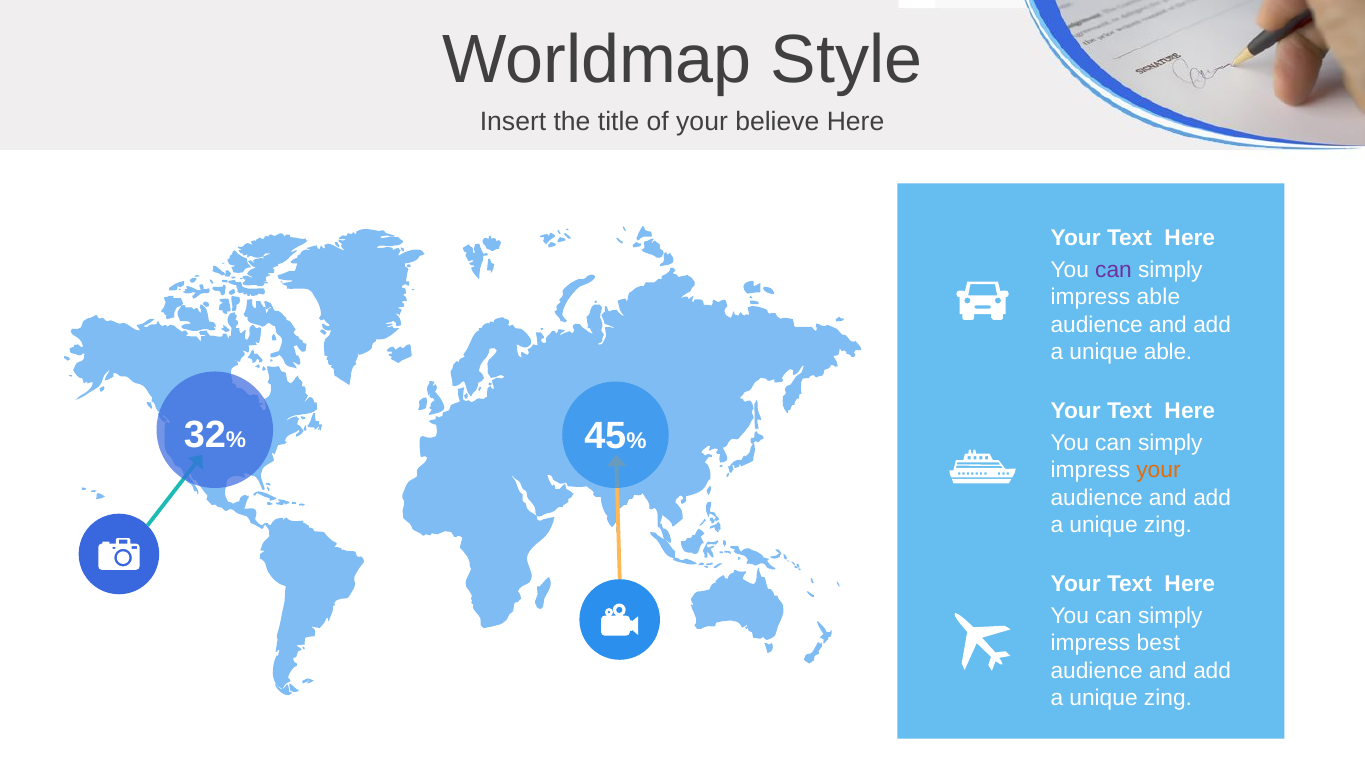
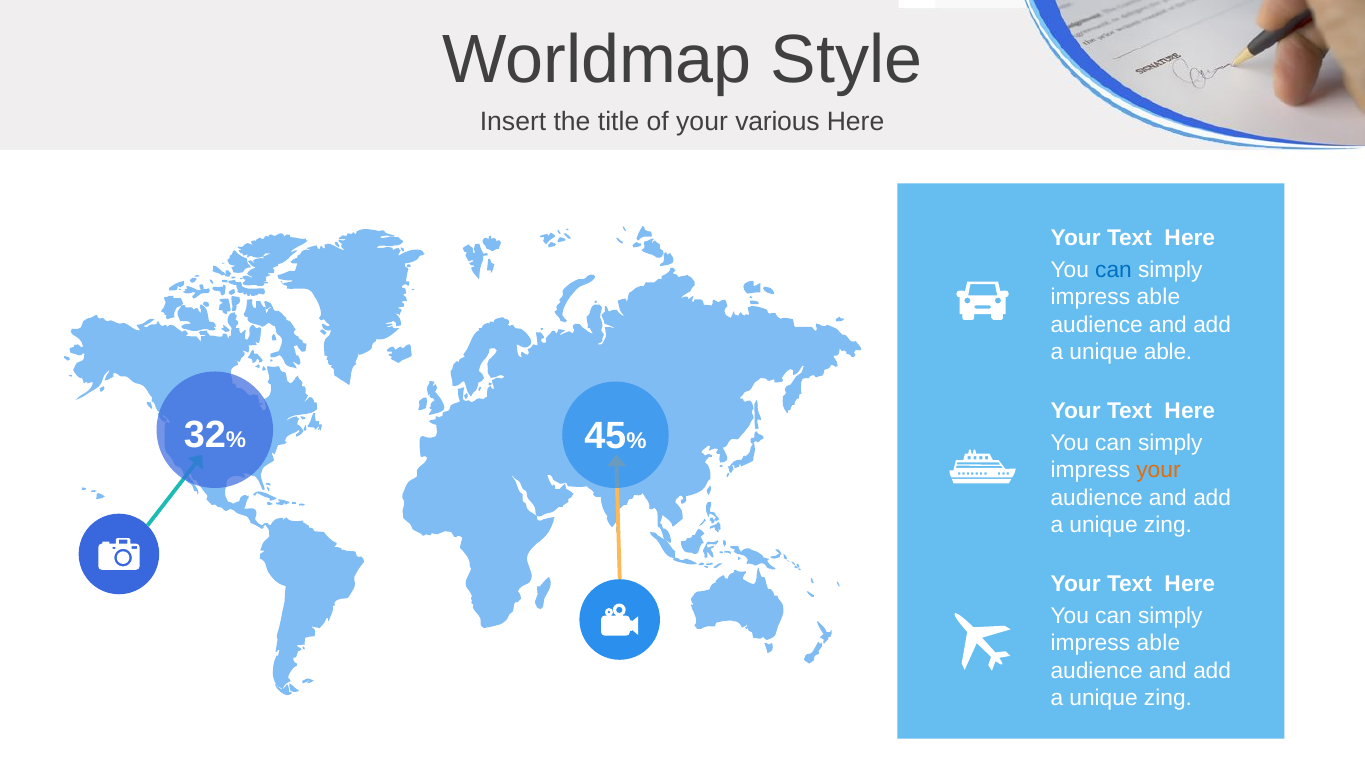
believe: believe -> various
can at (1114, 270) colour: purple -> blue
best at (1158, 643): best -> able
